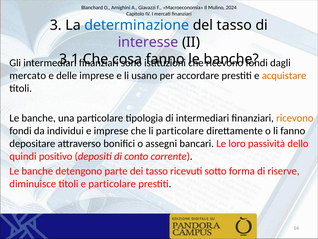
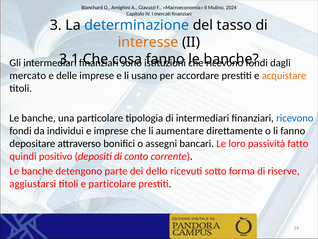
interesse colour: purple -> orange
ricevono at (295, 118) colour: orange -> blue
li particolare: particolare -> aumentare
dello: dello -> fatto
dei tasso: tasso -> dello
diminuisce: diminuisce -> aggiustarsi
